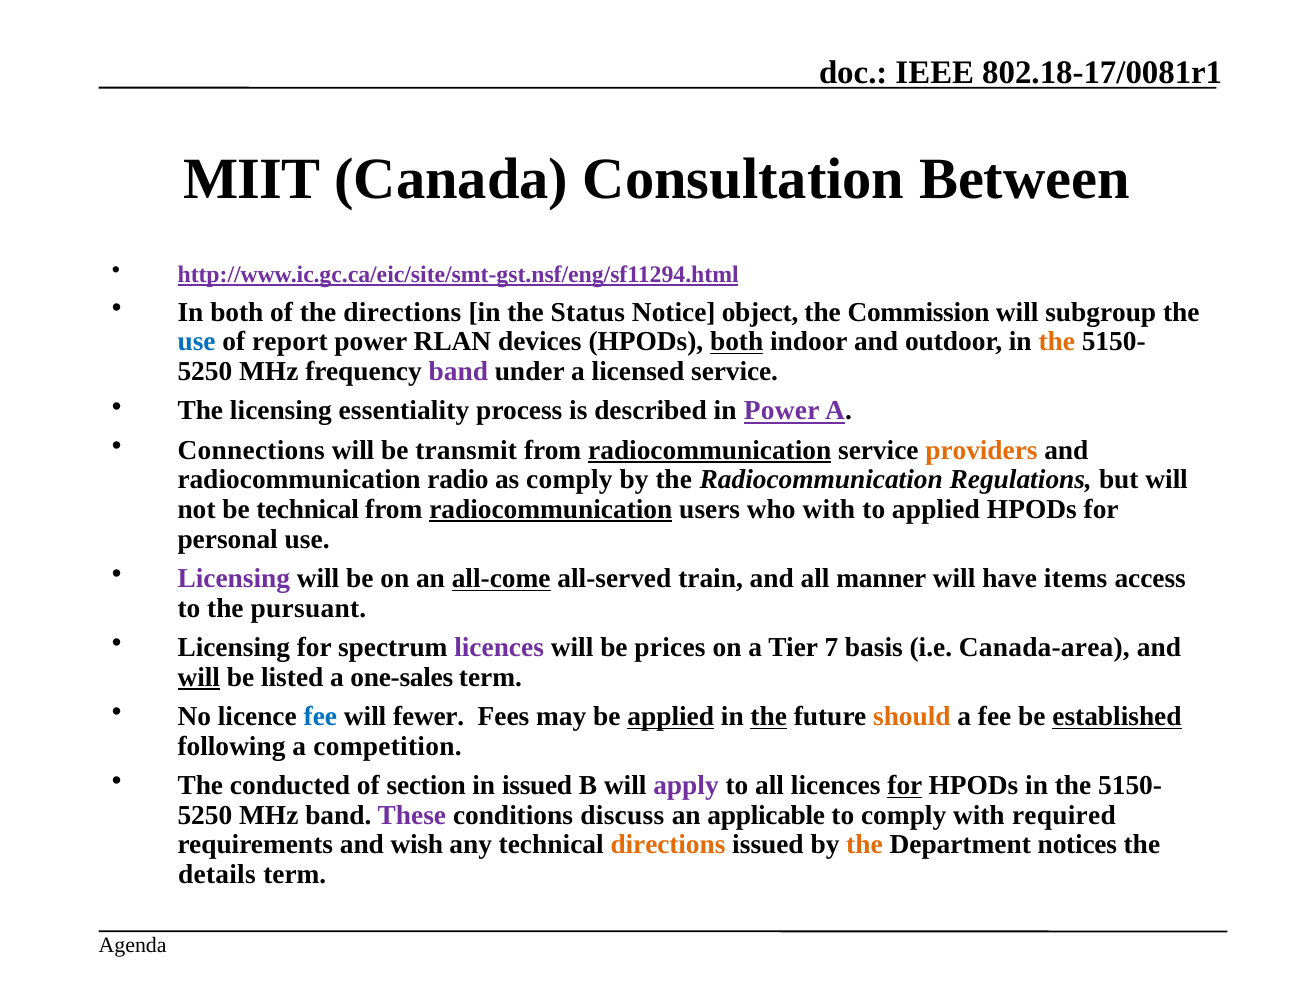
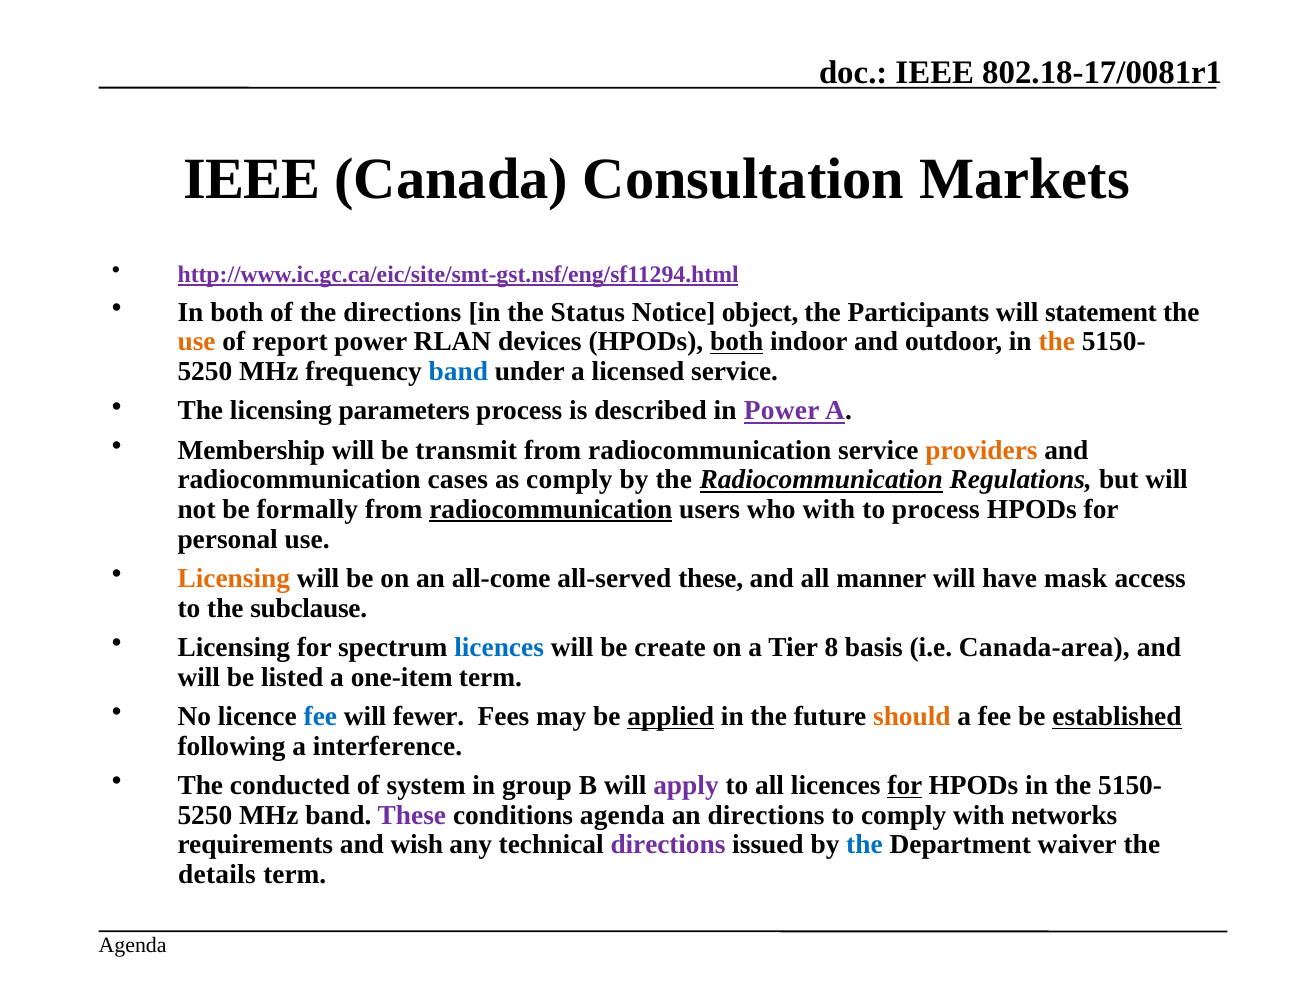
MIIT at (252, 179): MIIT -> IEEE
Between: Between -> Markets
Commission: Commission -> Participants
subgroup: subgroup -> statement
use at (197, 342) colour: blue -> orange
band at (458, 372) colour: purple -> blue
essentiality: essentiality -> parameters
Connections: Connections -> Membership
radiocommunication at (710, 450) underline: present -> none
radio: radio -> cases
Radiocommunication at (821, 480) underline: none -> present
be technical: technical -> formally
to applied: applied -> process
Licensing at (234, 579) colour: purple -> orange
all-come underline: present -> none
all-served train: train -> these
items: items -> mask
pursuant: pursuant -> subclause
licences at (499, 648) colour: purple -> blue
prices: prices -> create
7: 7 -> 8
will at (199, 677) underline: present -> none
one-sales: one-sales -> one-item
the at (769, 717) underline: present -> none
competition: competition -> interference
section: section -> system
in issued: issued -> group
conditions discuss: discuss -> agenda
an applicable: applicable -> directions
required: required -> networks
directions at (668, 845) colour: orange -> purple
the at (864, 845) colour: orange -> blue
notices: notices -> waiver
